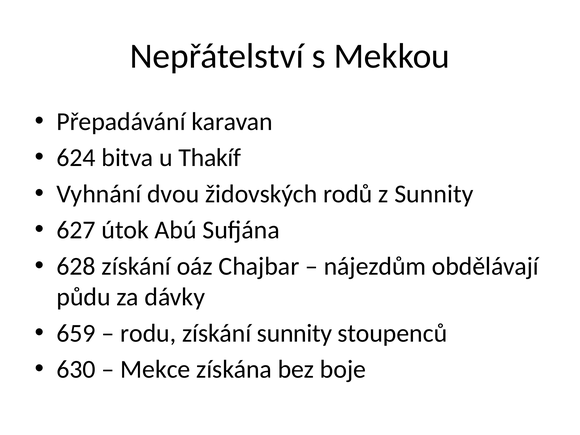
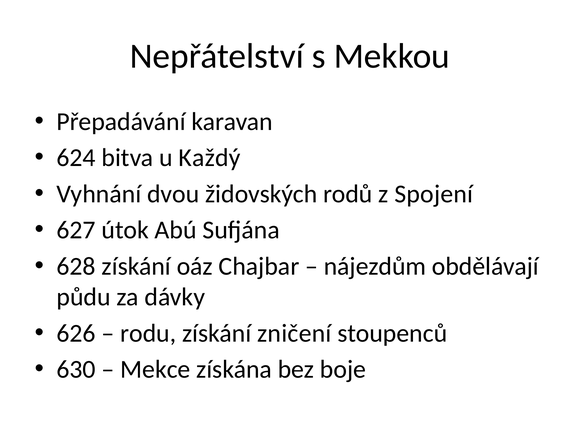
Thakíf: Thakíf -> Každý
z Sunnity: Sunnity -> Spojení
659: 659 -> 626
získání sunnity: sunnity -> zničení
